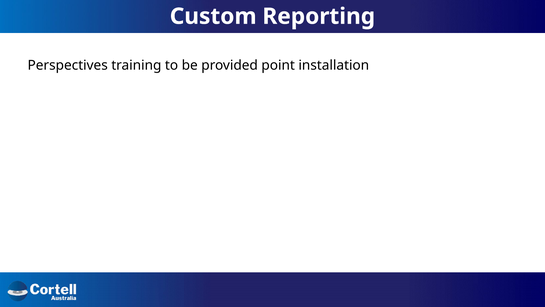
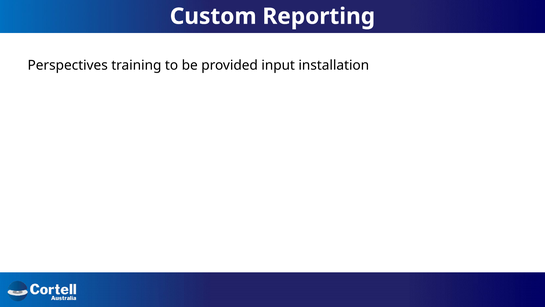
point: point -> input
